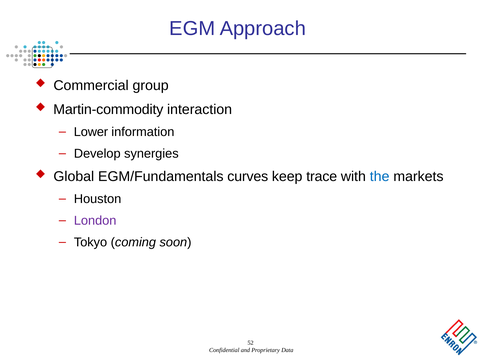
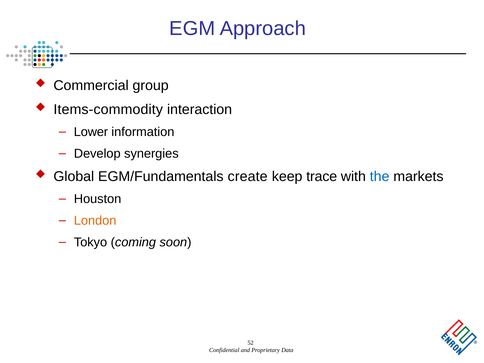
Martin-commodity: Martin-commodity -> Items-commodity
curves: curves -> create
London colour: purple -> orange
